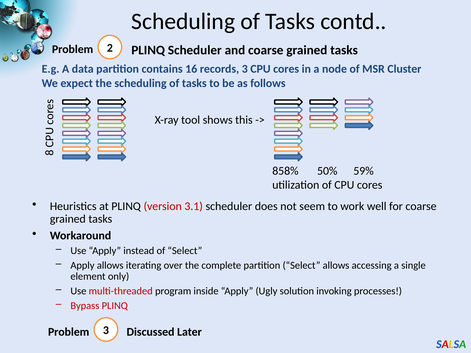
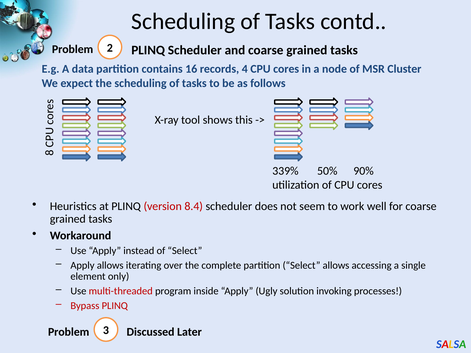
records 3: 3 -> 4
858%: 858% -> 339%
59%: 59% -> 90%
3.1: 3.1 -> 8.4
